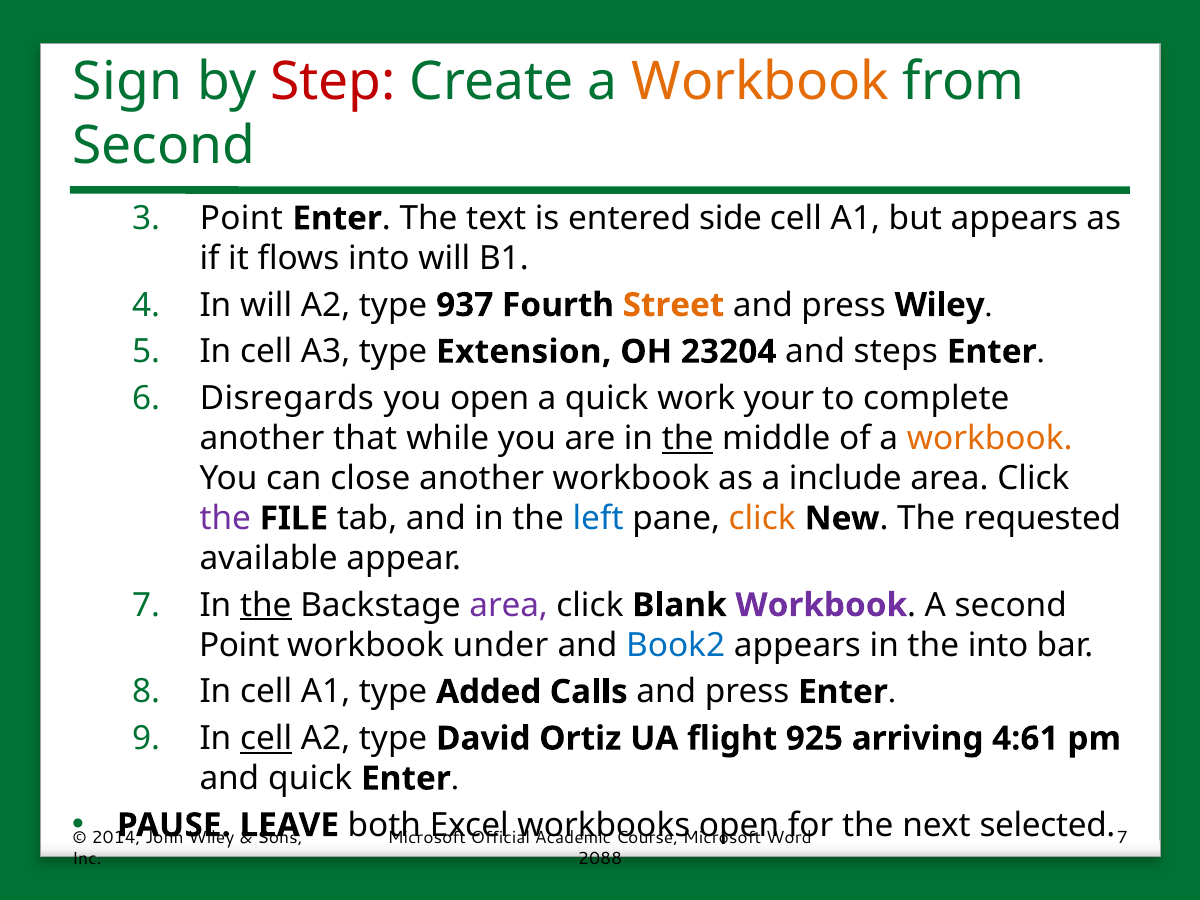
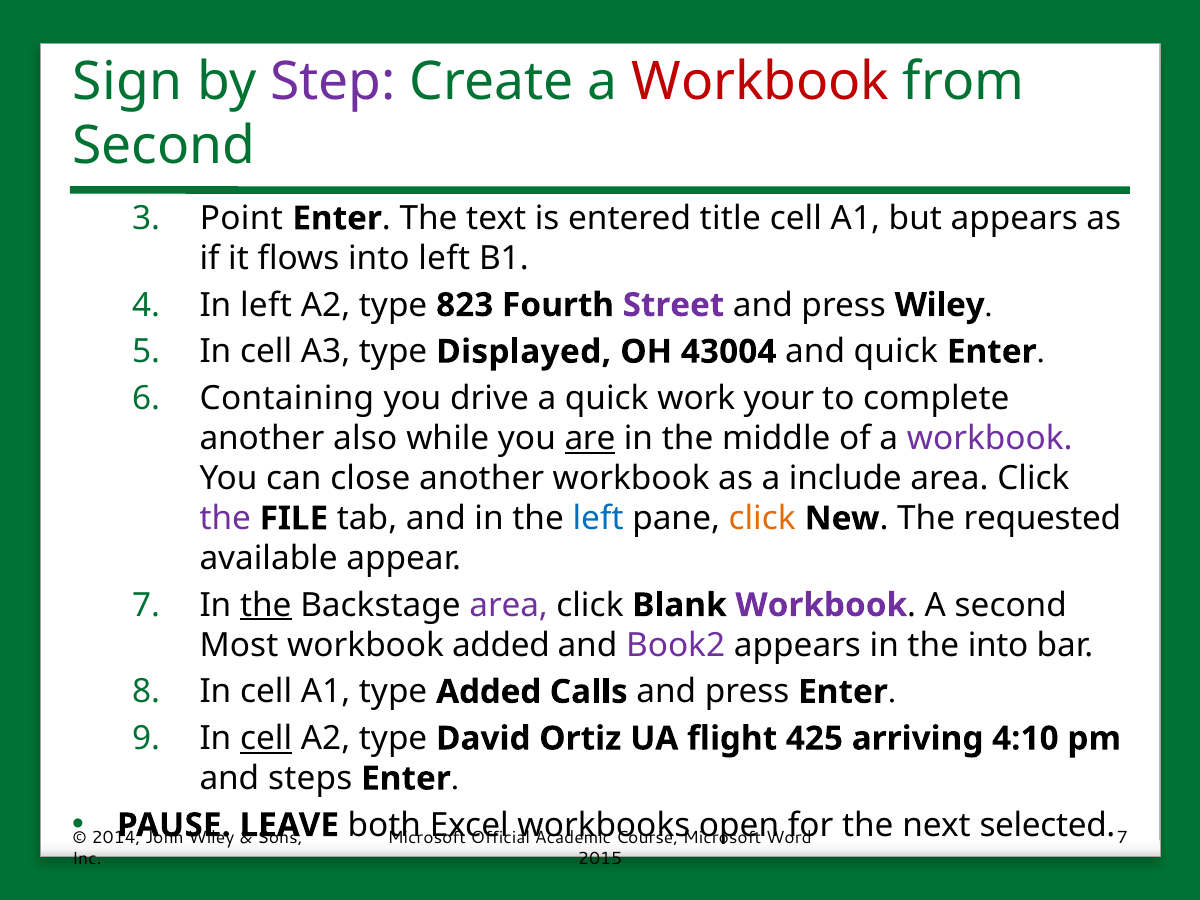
Step colour: red -> purple
Workbook at (760, 82) colour: orange -> red
side: side -> title
into will: will -> left
In will: will -> left
937: 937 -> 823
Street colour: orange -> purple
Extension: Extension -> Displayed
23204: 23204 -> 43004
and steps: steps -> quick
Disregards: Disregards -> Containing
you open: open -> drive
that: that -> also
are underline: none -> present
the at (688, 438) underline: present -> none
workbook at (990, 438) colour: orange -> purple
Point at (239, 645): Point -> Most
workbook under: under -> added
Book2 colour: blue -> purple
925: 925 -> 425
4:61: 4:61 -> 4:10
and quick: quick -> steps
2088: 2088 -> 2015
